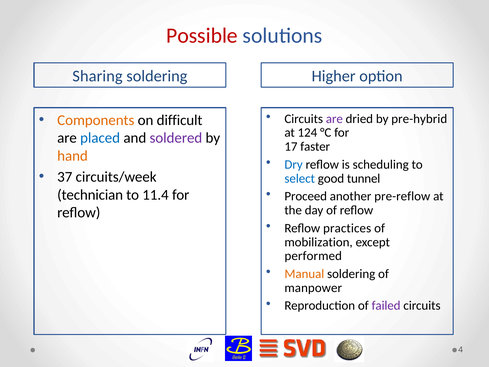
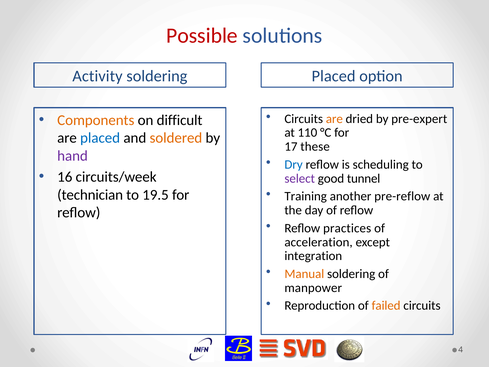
Sharing: Sharing -> Activity
soldering Higher: Higher -> Placed
are at (334, 119) colour: purple -> orange
pre-hybrid: pre-hybrid -> pre-expert
124: 124 -> 110
soldered colour: purple -> orange
faster: faster -> these
hand colour: orange -> purple
37: 37 -> 16
select colour: blue -> purple
Proceed: Proceed -> Training
11.4: 11.4 -> 19.5
mobilization: mobilization -> acceleration
performed: performed -> integration
failed colour: purple -> orange
